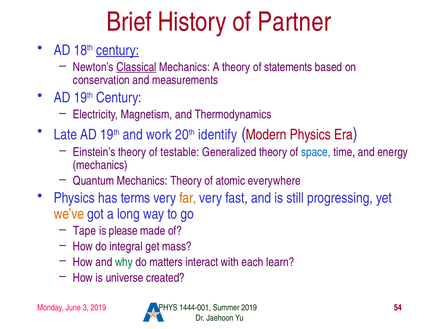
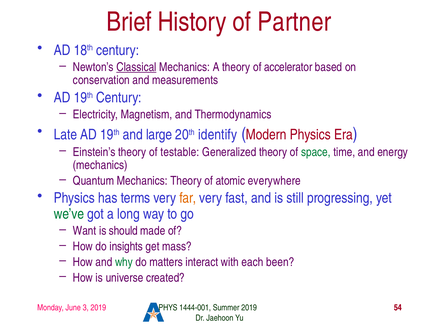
century at (118, 50) underline: present -> none
statements: statements -> accelerator
work: work -> large
space colour: blue -> green
we’ve colour: orange -> green
Tape: Tape -> Want
please: please -> should
integral: integral -> insights
learn: learn -> been
